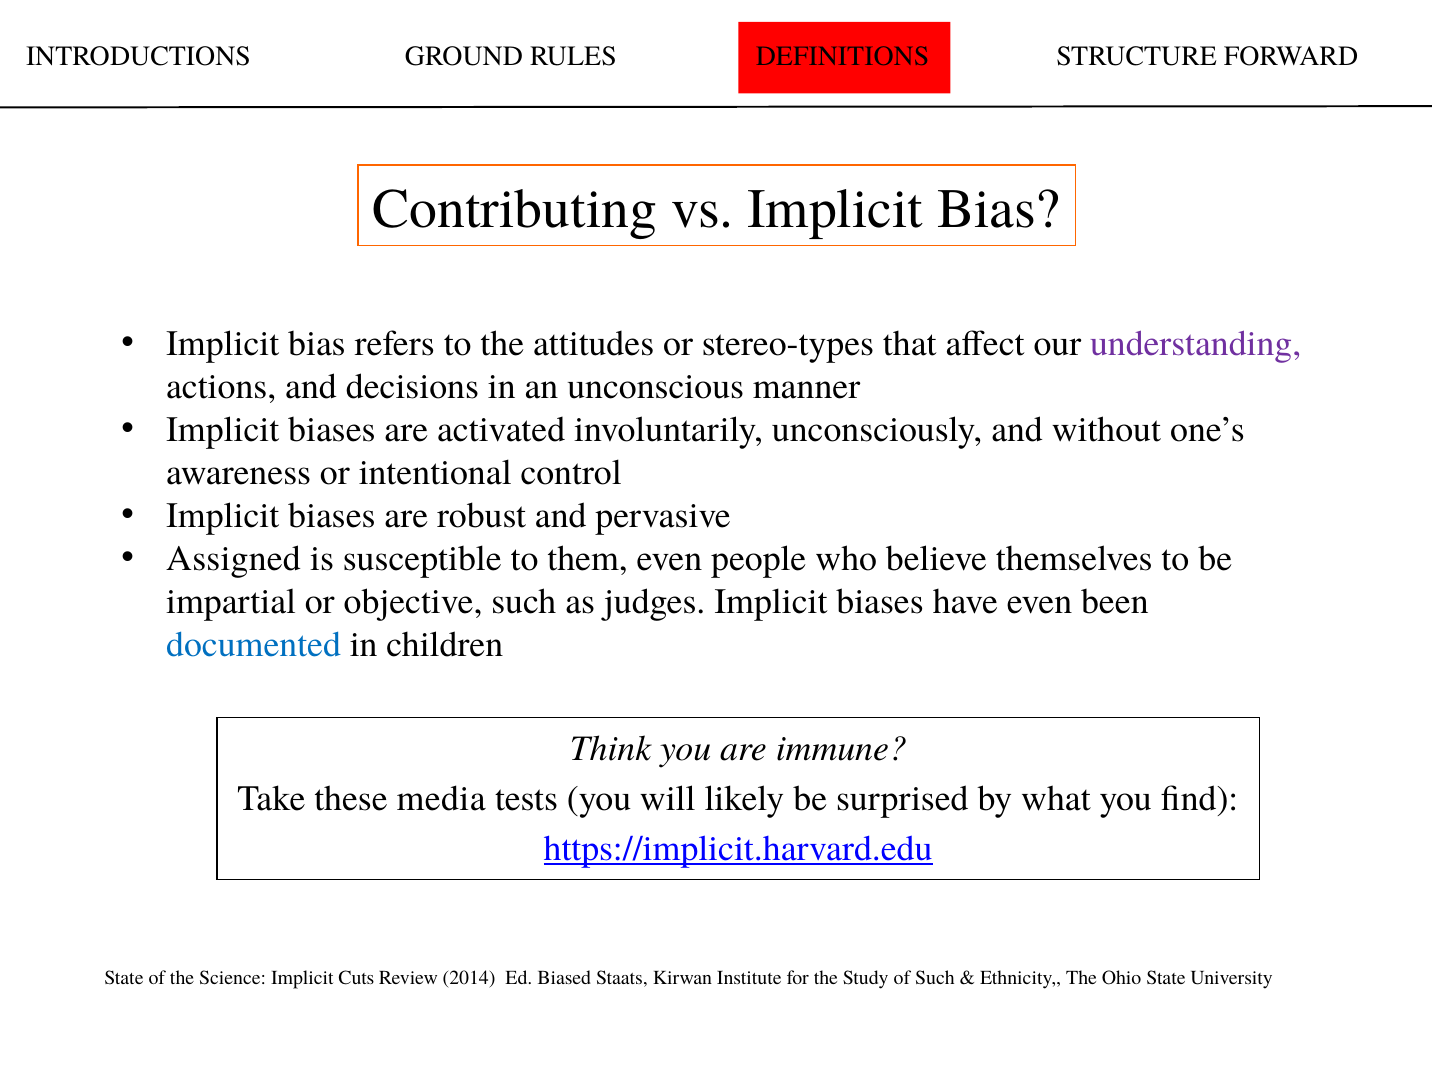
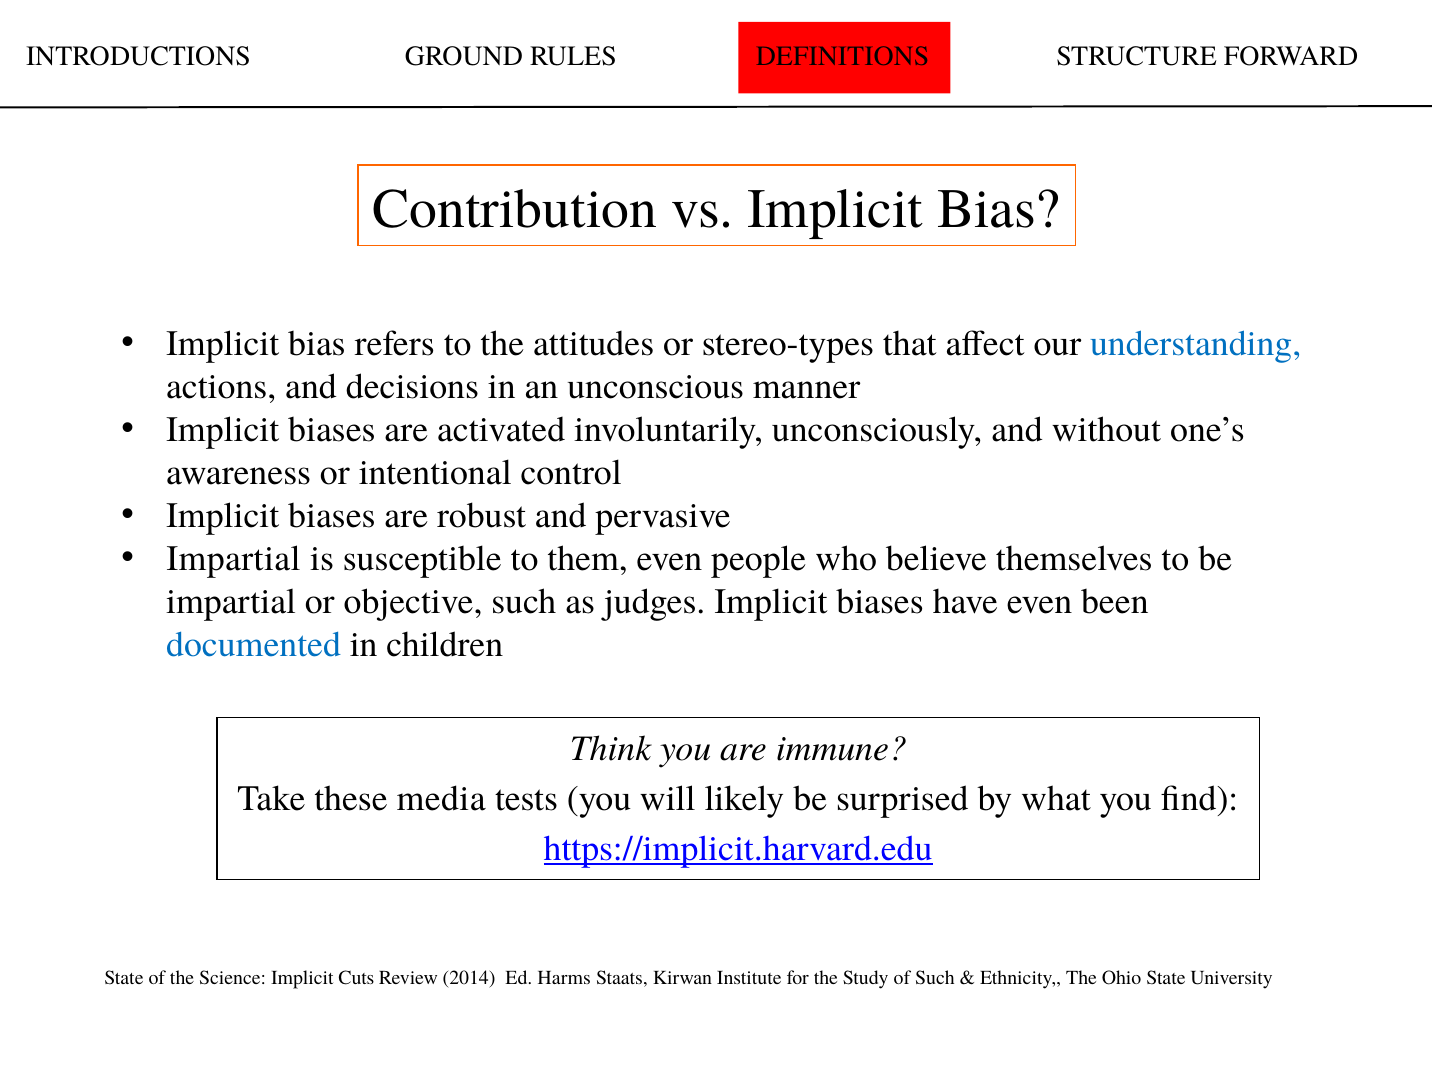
Contributing: Contributing -> Contribution
understanding colour: purple -> blue
Assigned at (234, 558): Assigned -> Impartial
Biased: Biased -> Harms
